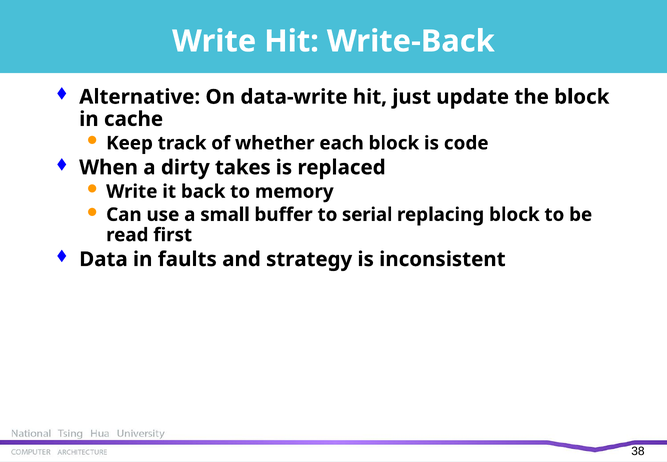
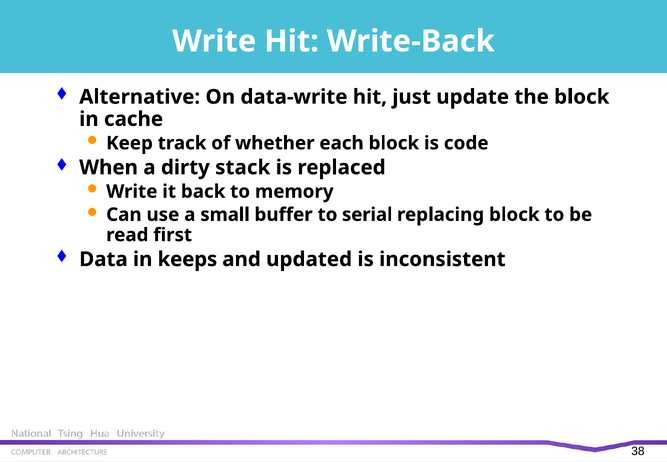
takes: takes -> stack
faults: faults -> keeps
strategy: strategy -> updated
